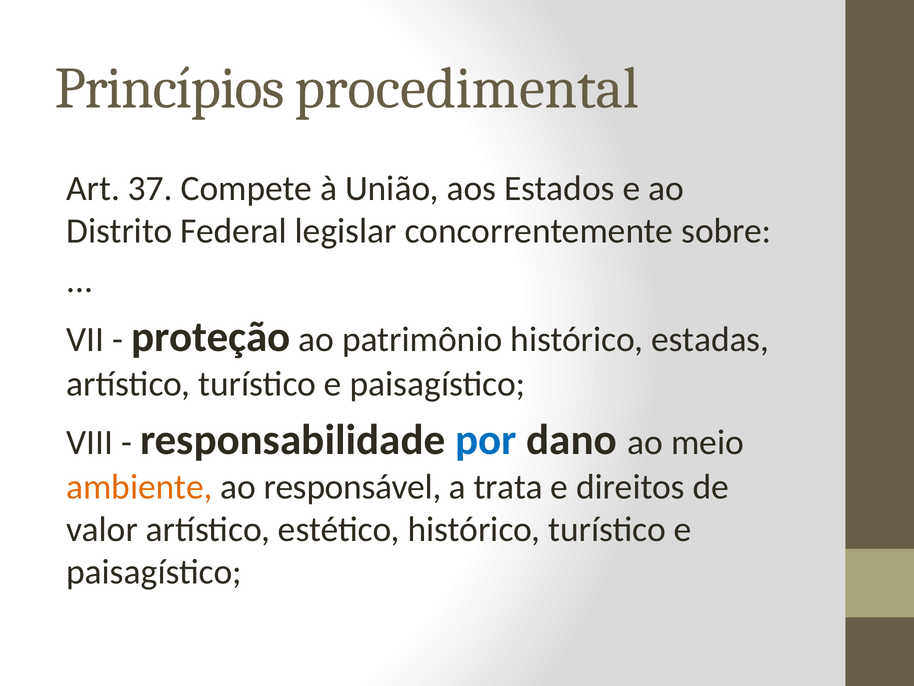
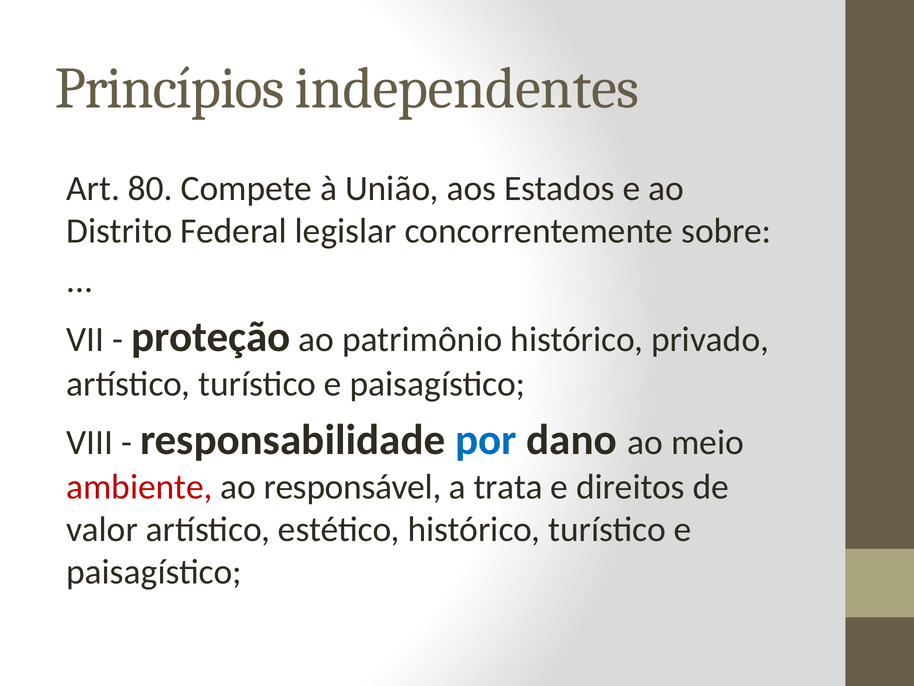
procedimental: procedimental -> independentes
37: 37 -> 80
estadas: estadas -> privado
ambiente colour: orange -> red
